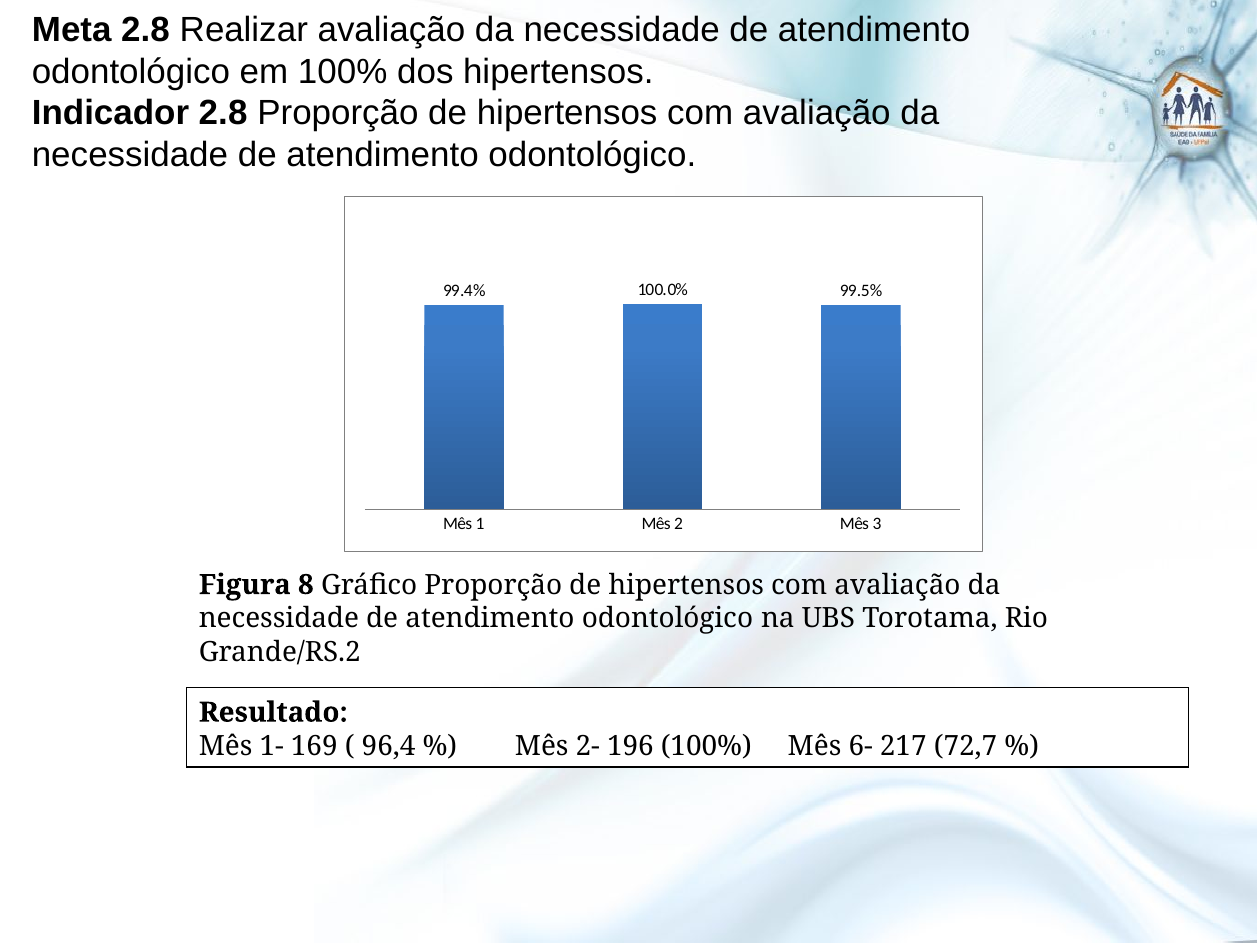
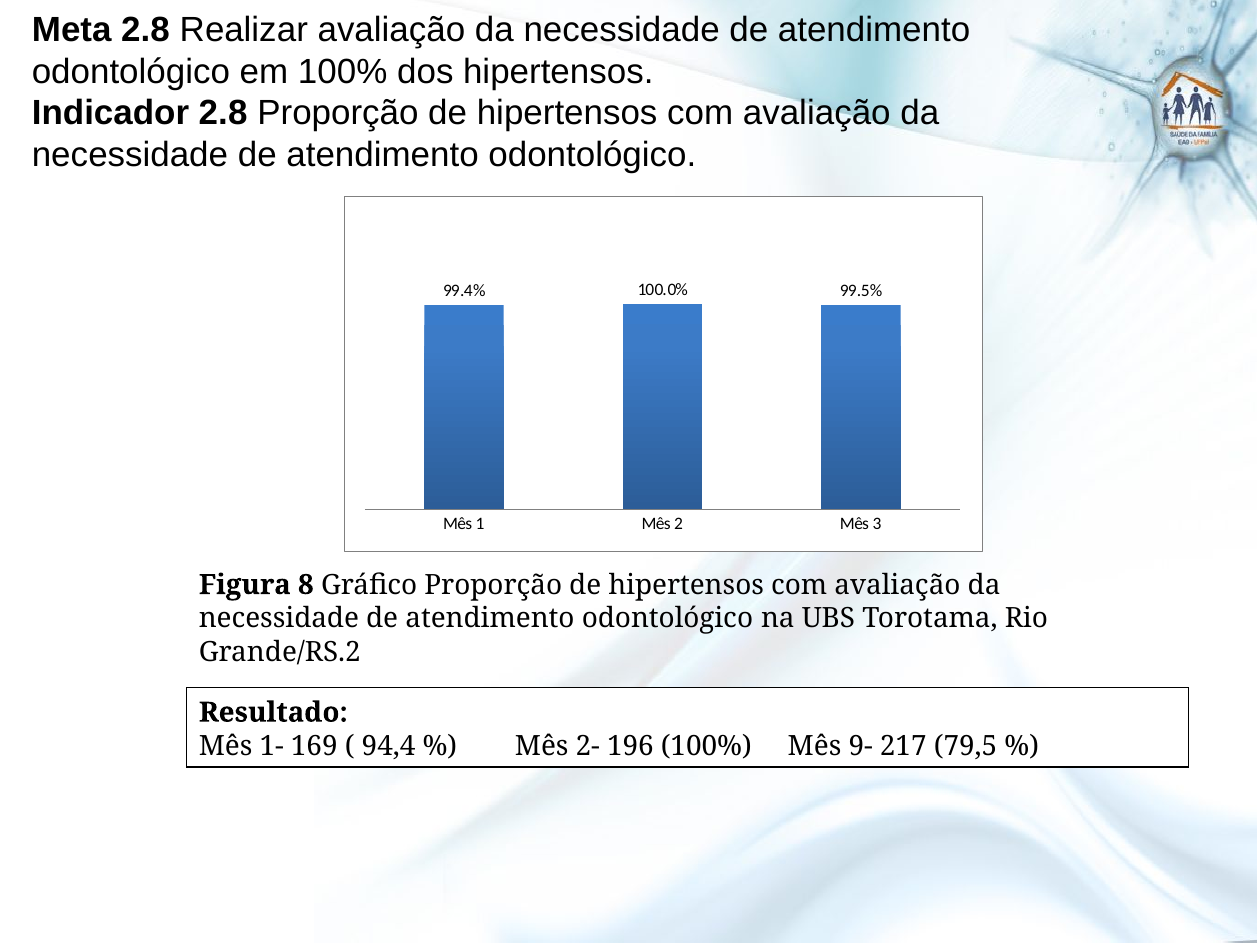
96,4: 96,4 -> 94,4
6-: 6- -> 9-
72,7: 72,7 -> 79,5
